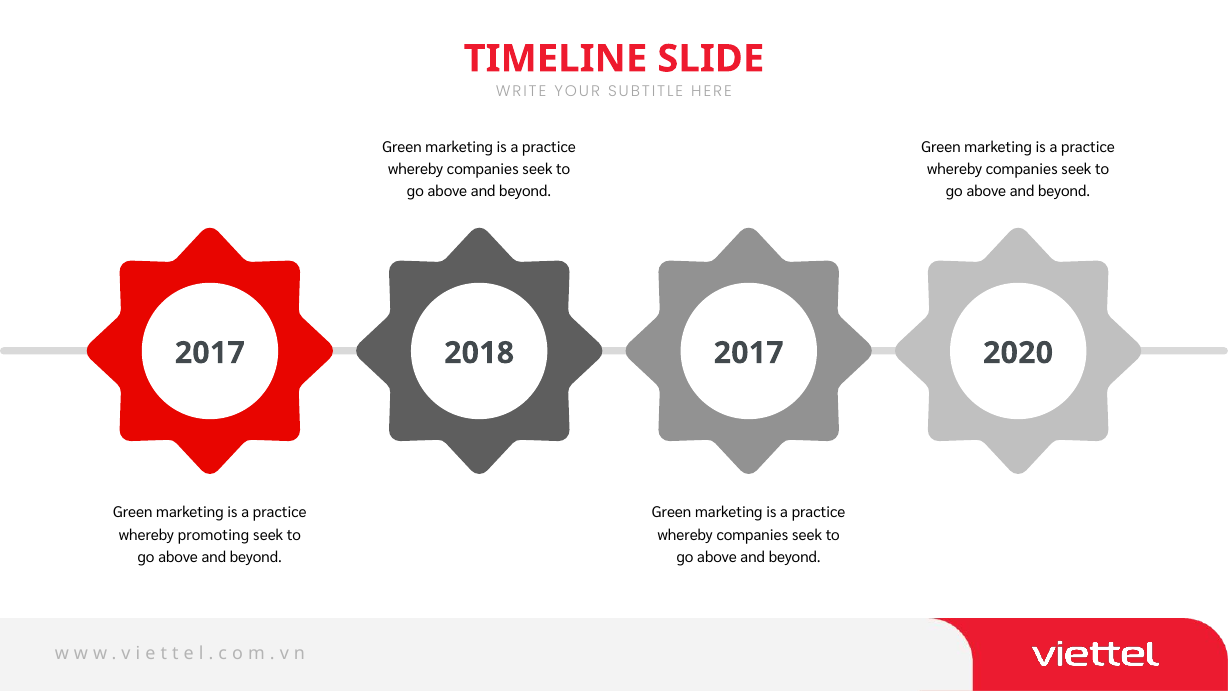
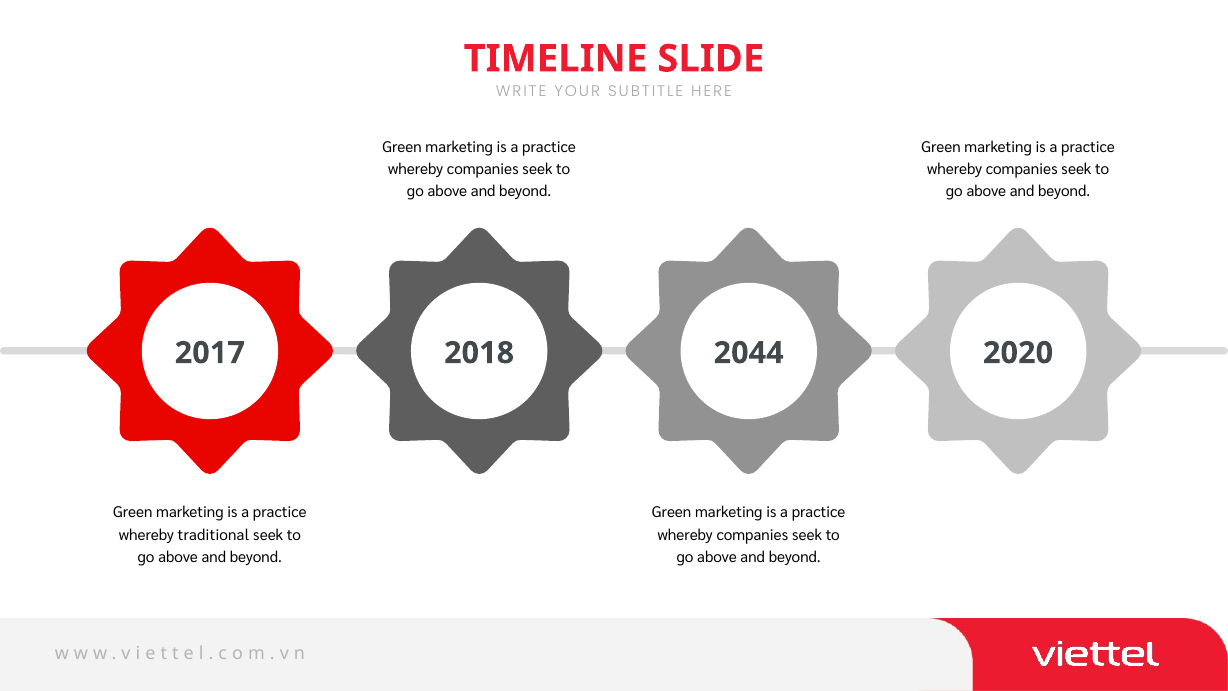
2018 2017: 2017 -> 2044
promoting: promoting -> traditional
